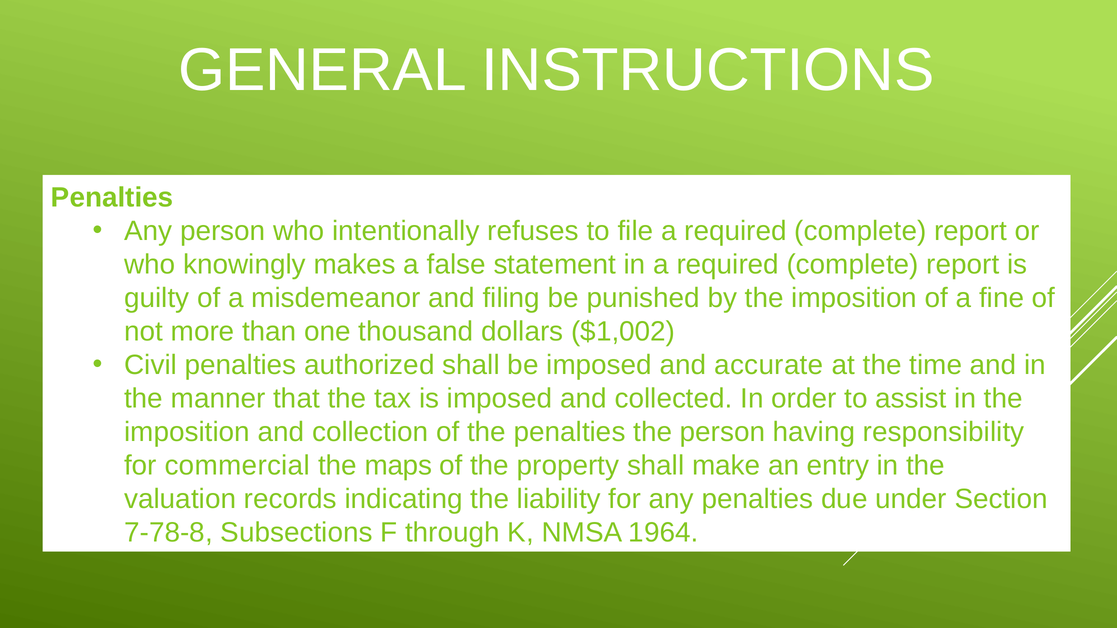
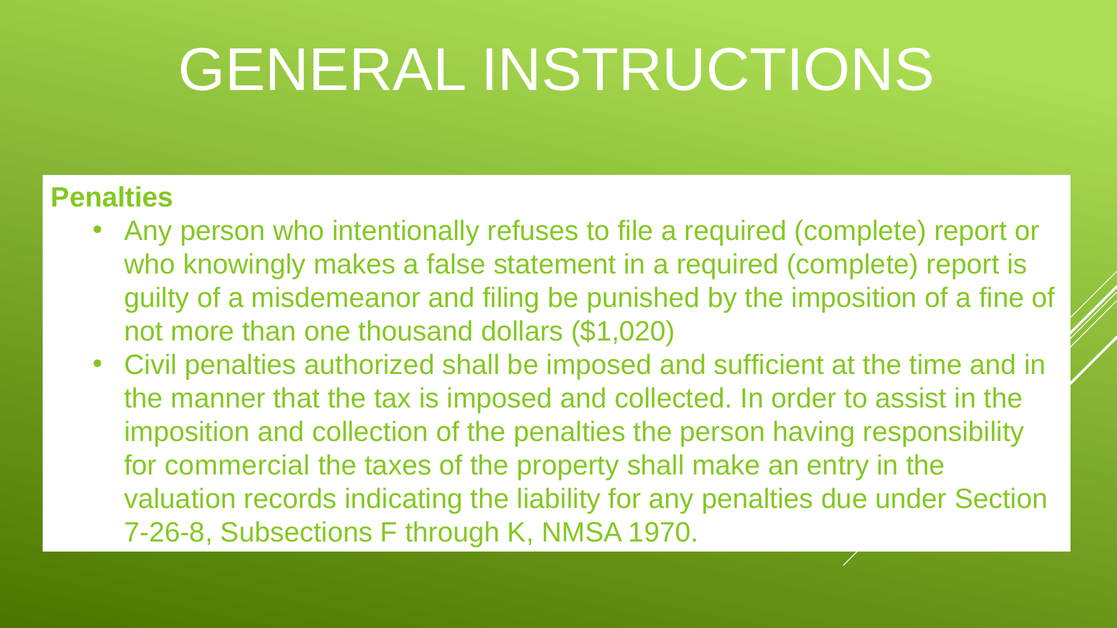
$1,002: $1,002 -> $1,020
accurate: accurate -> sufficient
maps: maps -> taxes
7-78-8: 7-78-8 -> 7-26-8
1964: 1964 -> 1970
